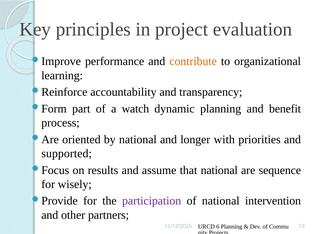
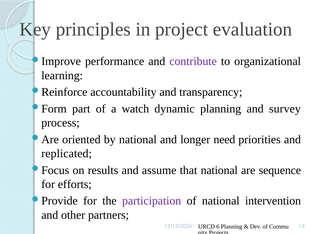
contribute colour: orange -> purple
benefit: benefit -> survey
with: with -> need
supported: supported -> replicated
wisely: wisely -> efforts
